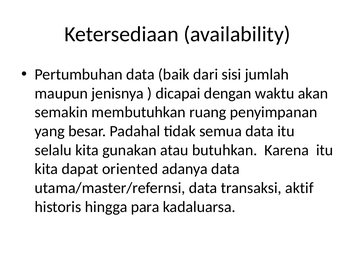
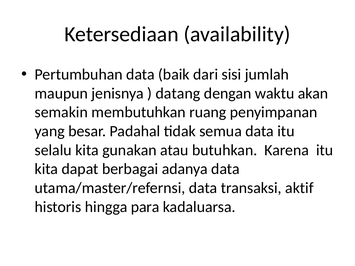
dicapai: dicapai -> datang
oriented: oriented -> berbagai
